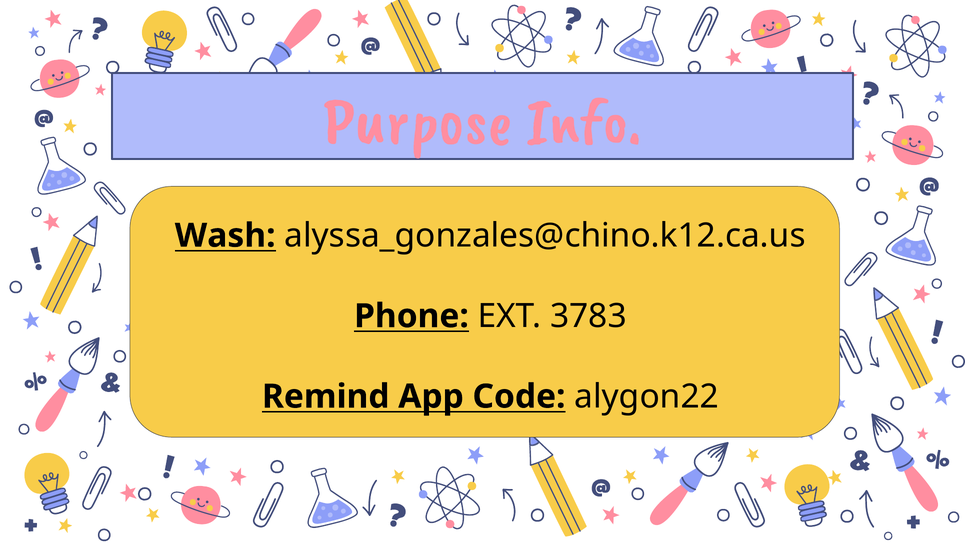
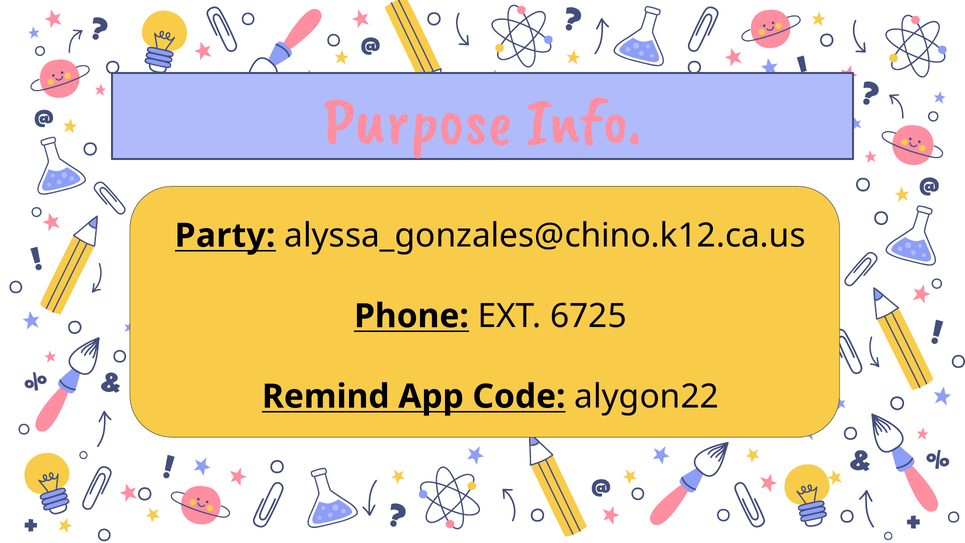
Wash: Wash -> Party
3783: 3783 -> 6725
